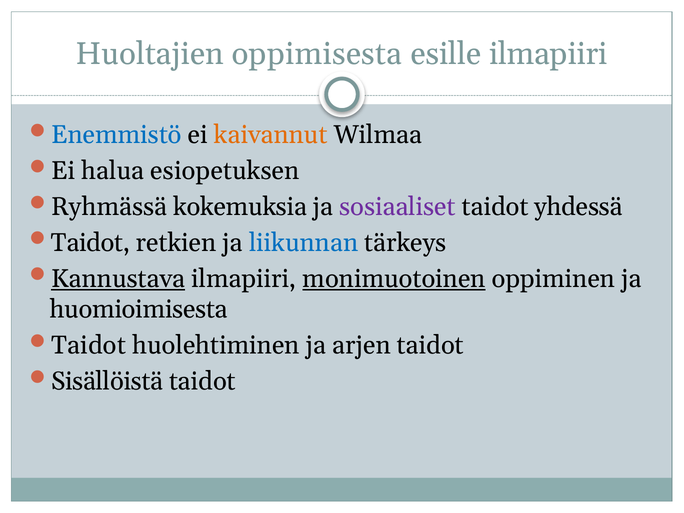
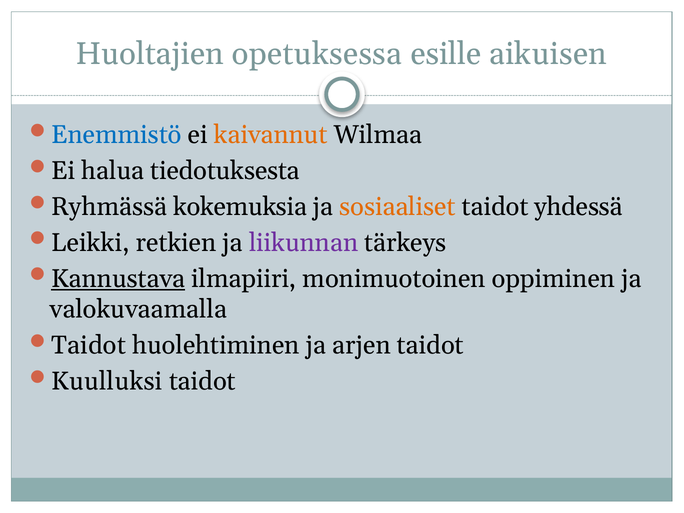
oppimisesta: oppimisesta -> opetuksessa
esille ilmapiiri: ilmapiiri -> aikuisen
esiopetuksen: esiopetuksen -> tiedotuksesta
sosiaaliset colour: purple -> orange
Taidot at (90, 243): Taidot -> Leikki
liikunnan colour: blue -> purple
monimuotoinen underline: present -> none
huomioimisesta: huomioimisesta -> valokuvaamalla
Sisällöistä: Sisällöistä -> Kuulluksi
